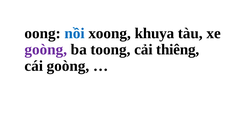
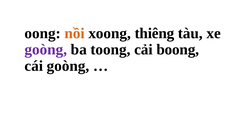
nồi colour: blue -> orange
khuya: khuya -> thiêng
thiêng: thiêng -> boong
